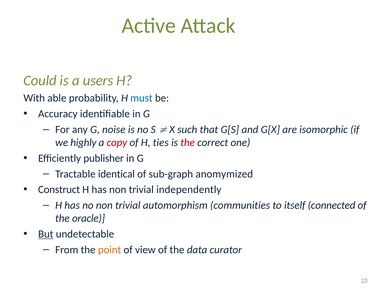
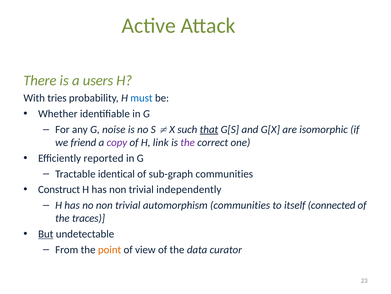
Could: Could -> There
able: able -> tries
Accuracy: Accuracy -> Whether
that underline: none -> present
highly: highly -> friend
copy colour: red -> purple
ties: ties -> link
the at (188, 142) colour: red -> purple
publisher: publisher -> reported
sub-graph anomymized: anomymized -> communities
oracle: oracle -> traces
